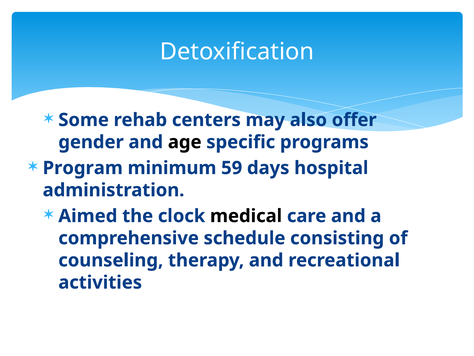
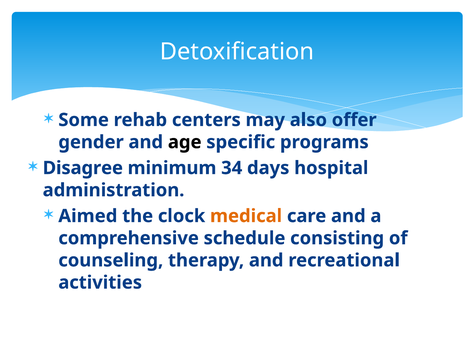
Program: Program -> Disagree
59: 59 -> 34
medical colour: black -> orange
